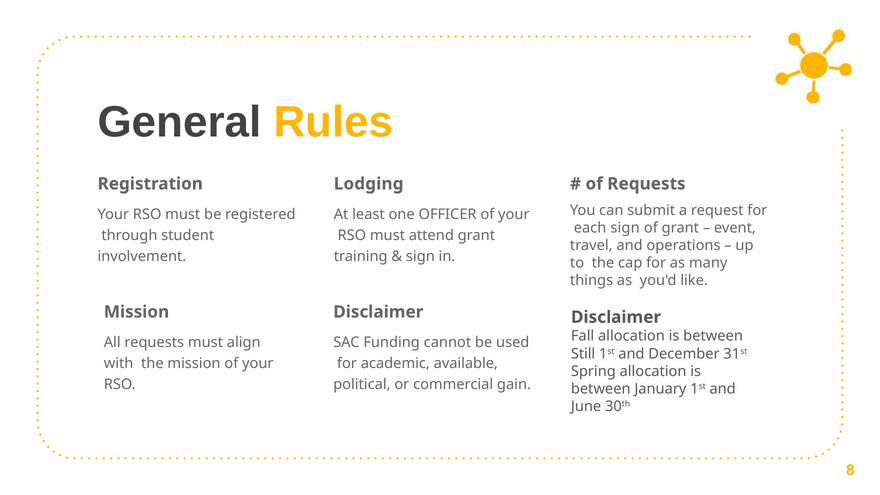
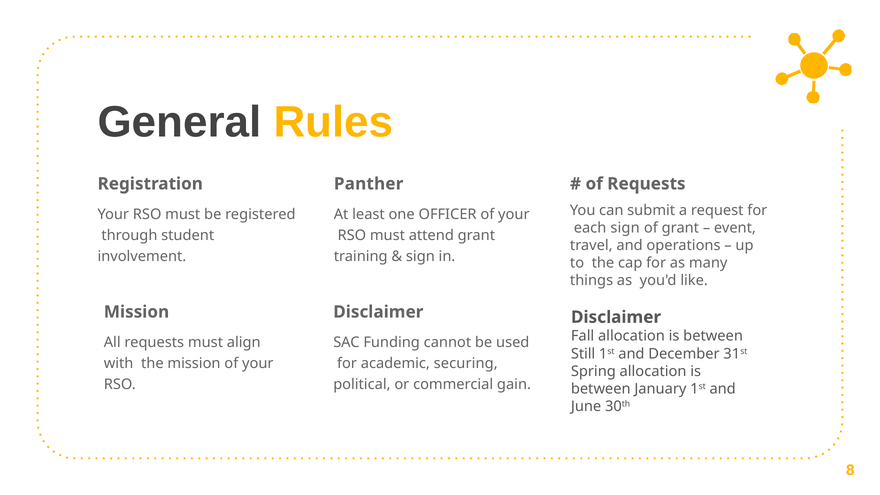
Lodging: Lodging -> Panther
available: available -> securing
